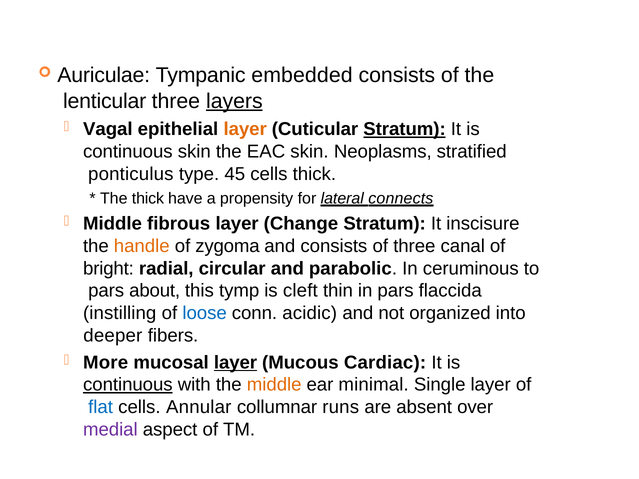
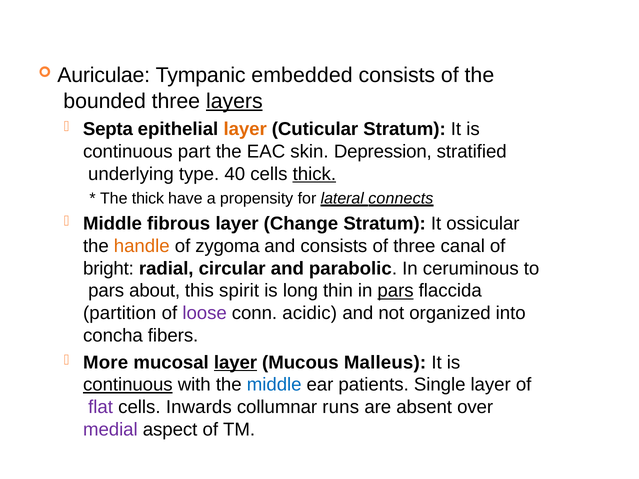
lenticular: lenticular -> bounded
Vagal: Vagal -> Septa
Stratum at (405, 129) underline: present -> none
continuous skin: skin -> part
Neoplasms: Neoplasms -> Depression
ponticulus: ponticulus -> underlying
45: 45 -> 40
thick at (314, 174) underline: none -> present
inscisure: inscisure -> ossicular
tymp: tymp -> spirit
cleft: cleft -> long
pars at (396, 291) underline: none -> present
instilling: instilling -> partition
loose colour: blue -> purple
deeper: deeper -> concha
Cardiac: Cardiac -> Malleus
middle at (274, 385) colour: orange -> blue
minimal: minimal -> patients
flat colour: blue -> purple
Annular: Annular -> Inwards
